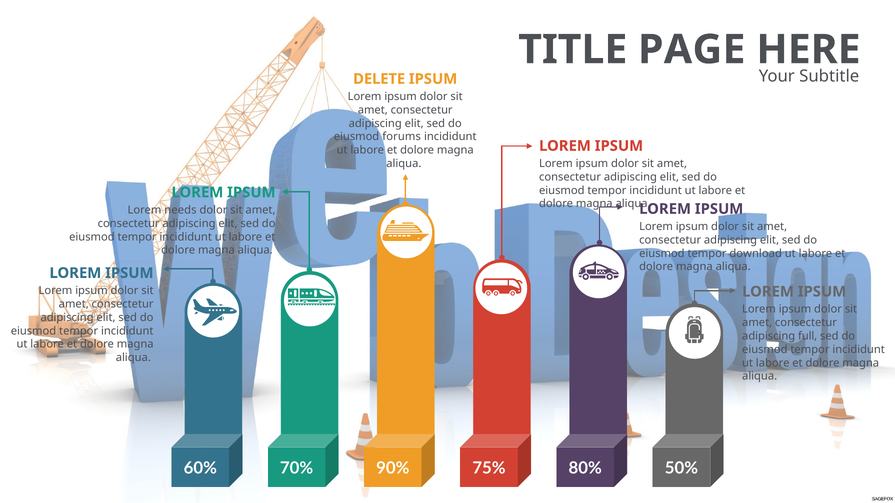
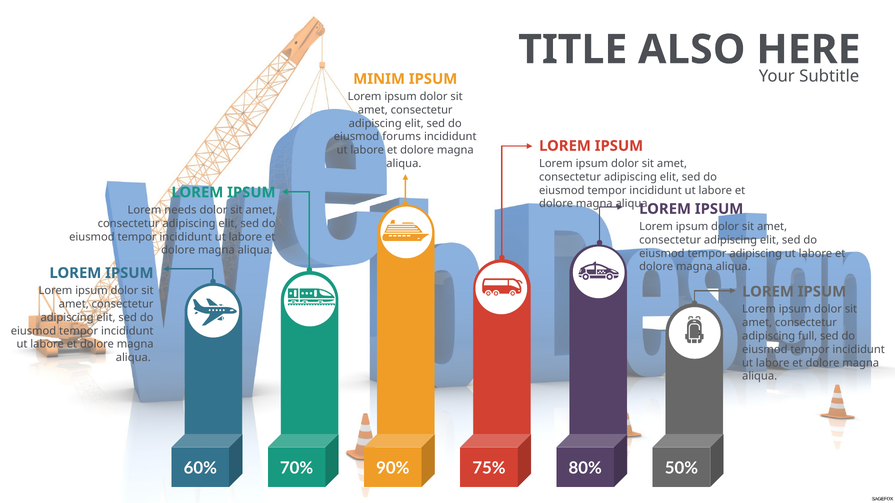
PAGE: PAGE -> ALSO
DELETE: DELETE -> MINIM
tempor download: download -> adipiscing
